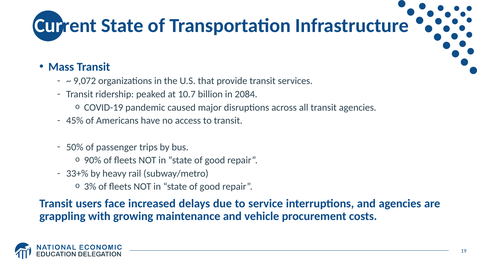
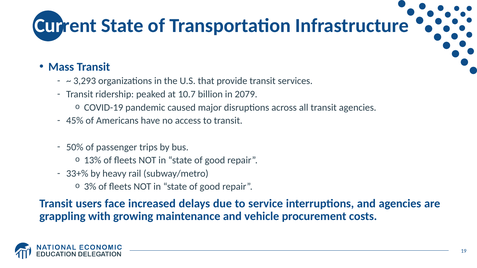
9,072: 9,072 -> 3,293
2084: 2084 -> 2079
90%: 90% -> 13%
